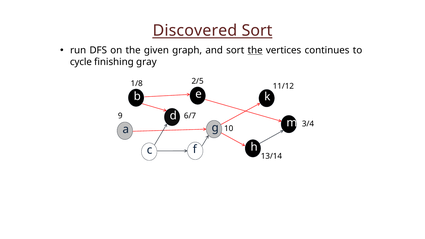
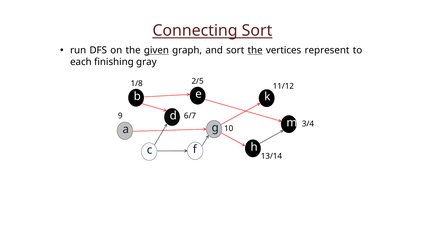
Discovered: Discovered -> Connecting
given underline: none -> present
continues: continues -> represent
cycle: cycle -> each
